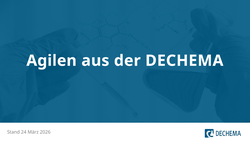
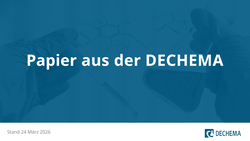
Agilen: Agilen -> Papier
